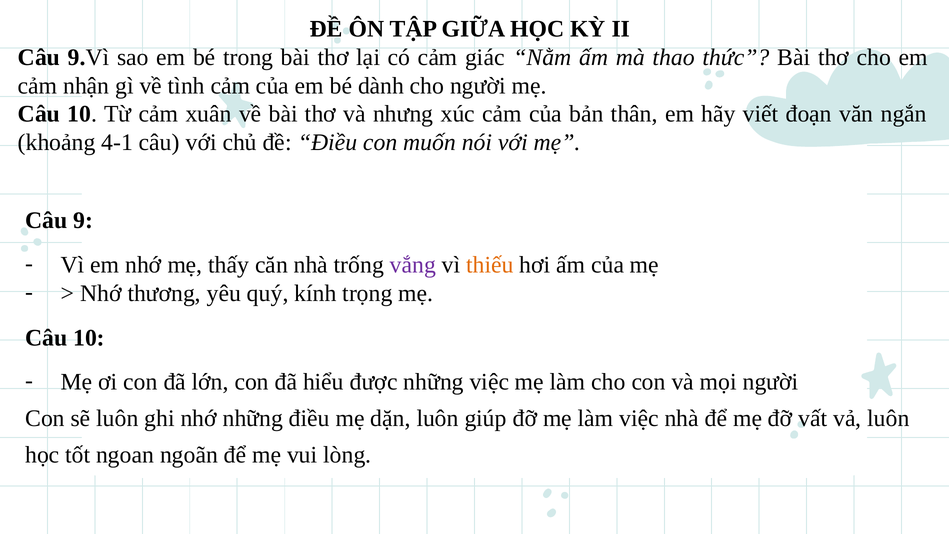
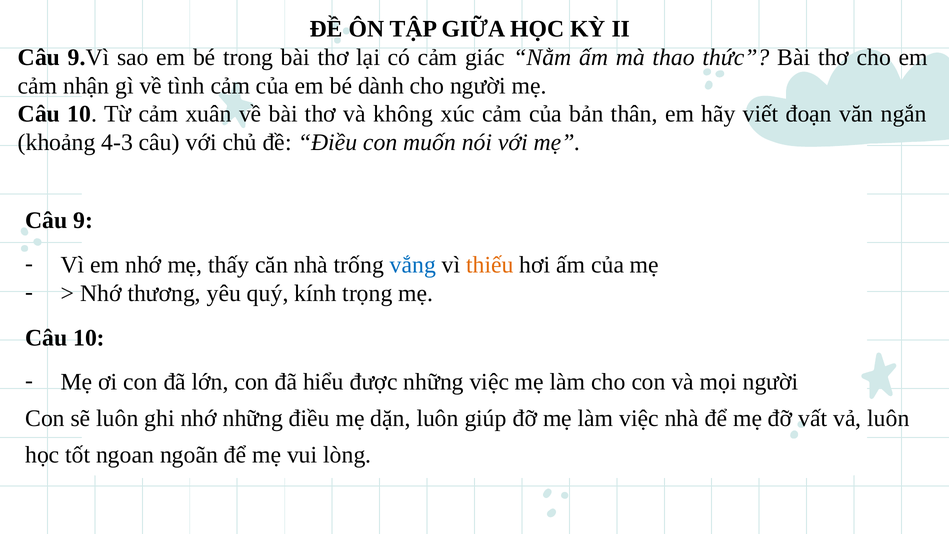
nhưng: nhưng -> không
4-1: 4-1 -> 4-3
vắng colour: purple -> blue
